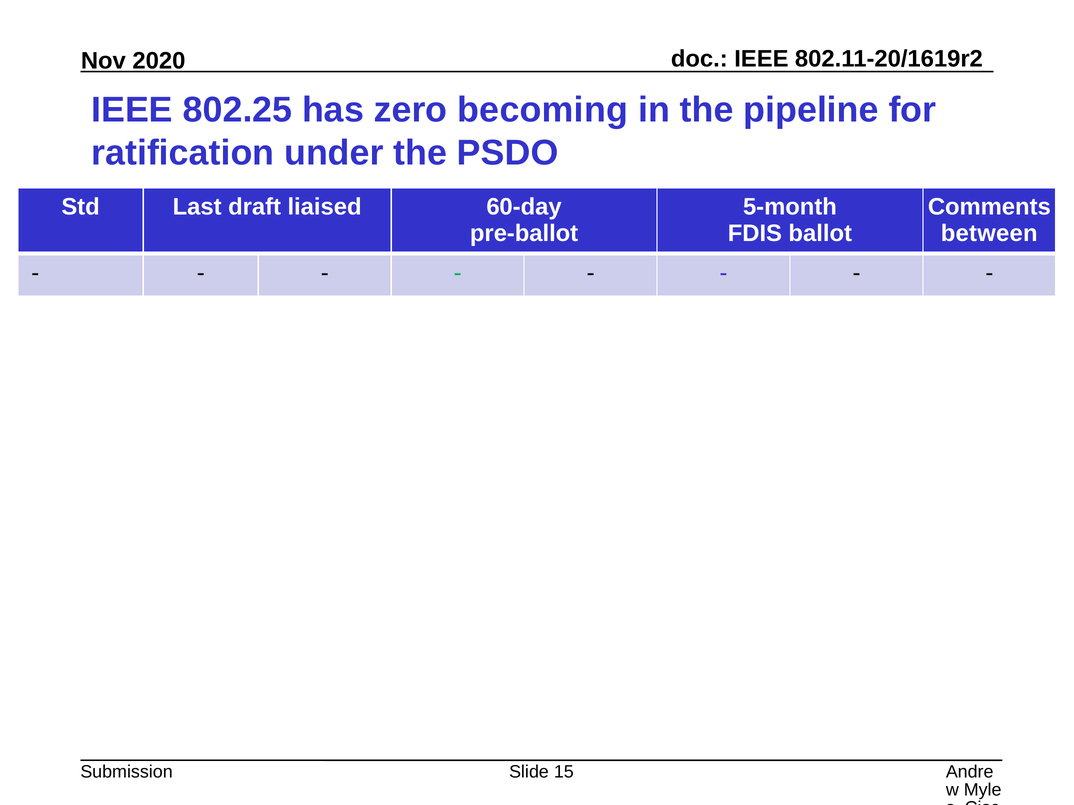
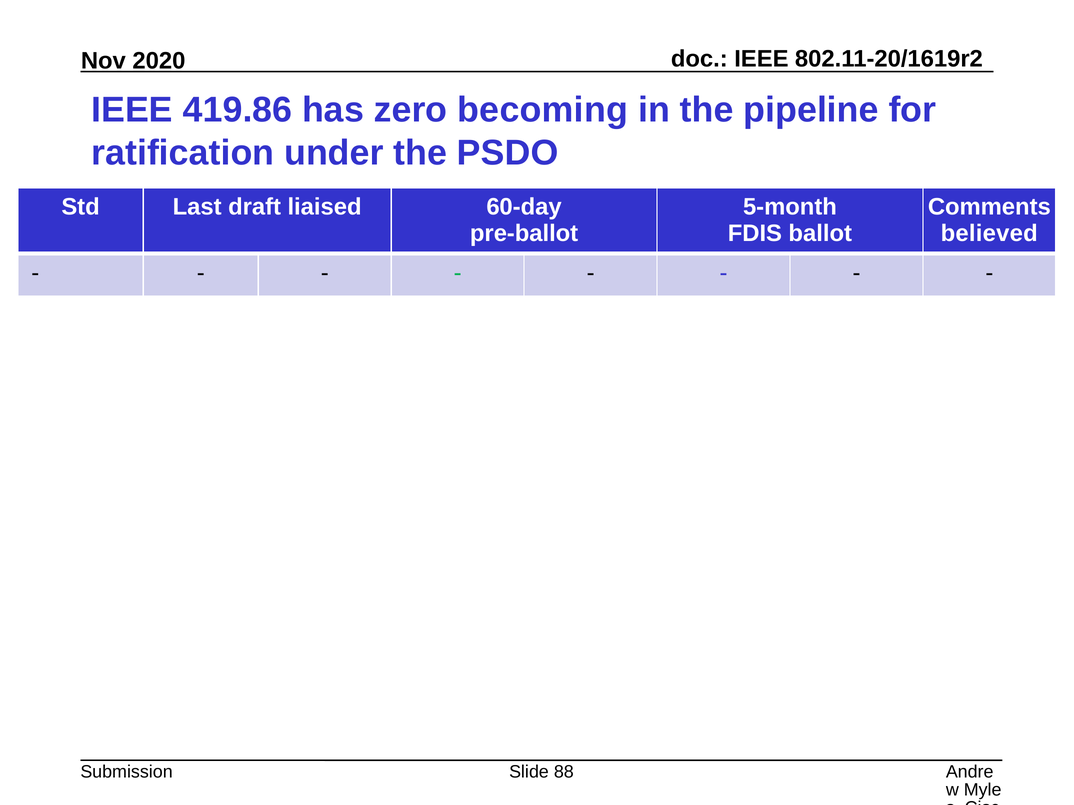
802.25: 802.25 -> 419.86
between: between -> believed
15: 15 -> 88
